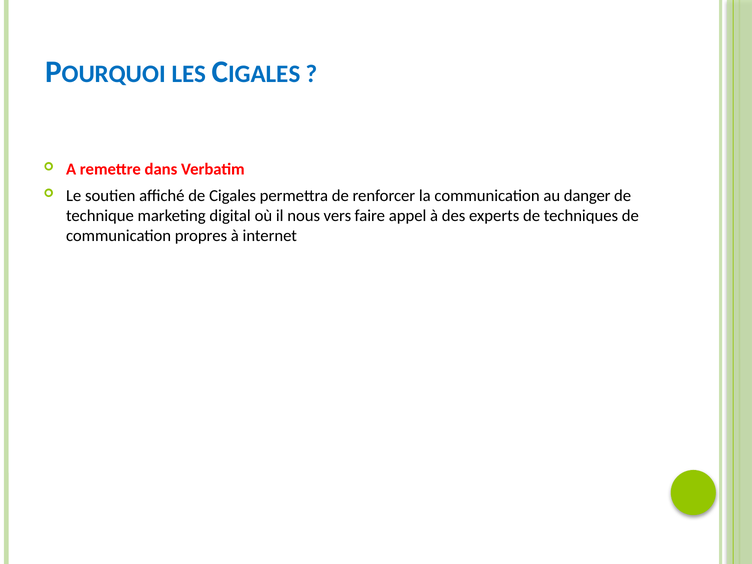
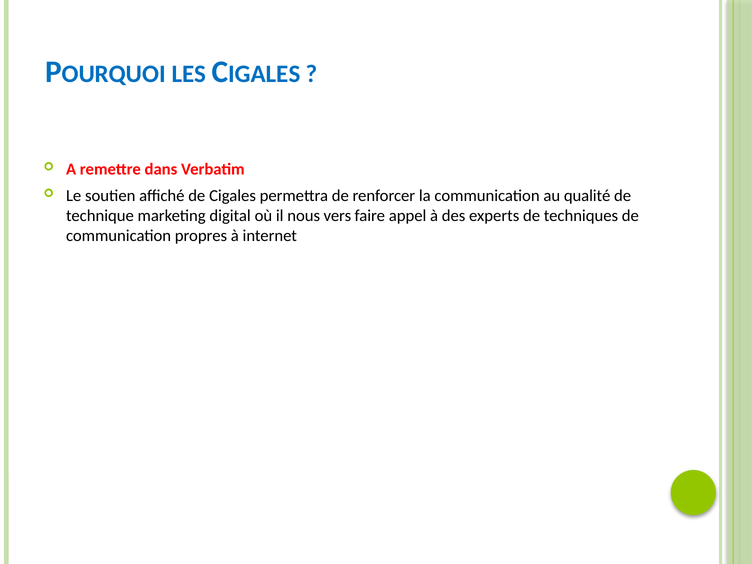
danger: danger -> qualité
